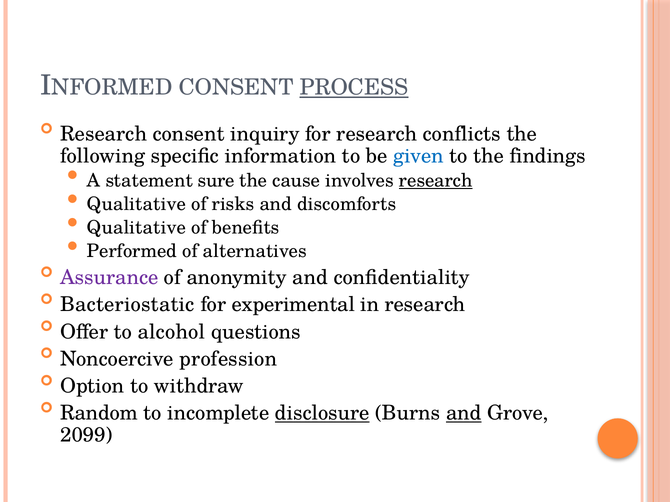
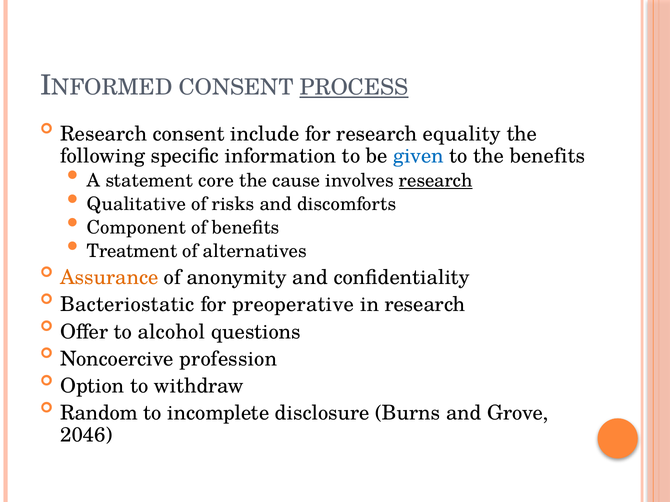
inquiry: inquiry -> include
conflicts: conflicts -> equality
the findings: findings -> benefits
sure: sure -> core
Qualitative at (136, 228): Qualitative -> Component
Performed: Performed -> Treatment
Assurance colour: purple -> orange
experimental: experimental -> preoperative
disclosure underline: present -> none
and at (464, 413) underline: present -> none
2099: 2099 -> 2046
